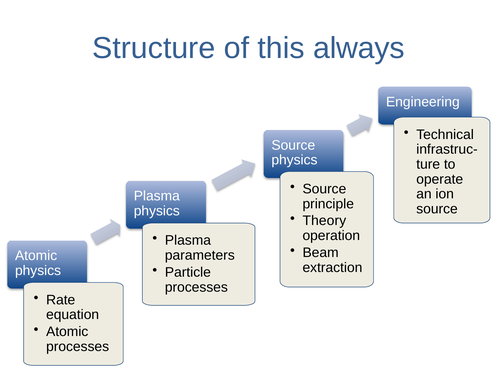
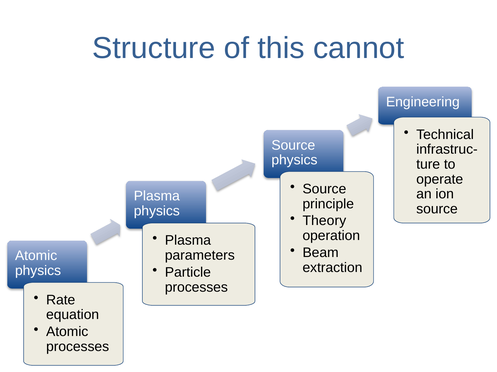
always: always -> cannot
